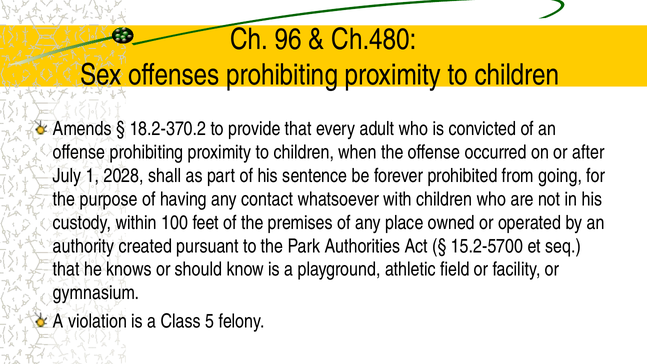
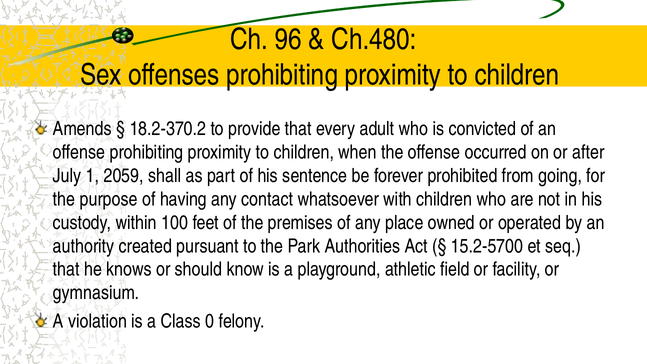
2028: 2028 -> 2059
5: 5 -> 0
